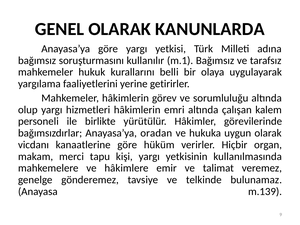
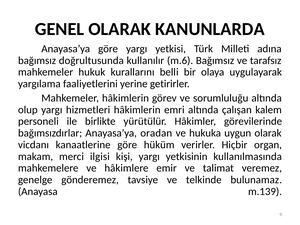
soruşturmasını: soruşturmasını -> doğrultusunda
m.1: m.1 -> m.6
tapu: tapu -> ilgisi
